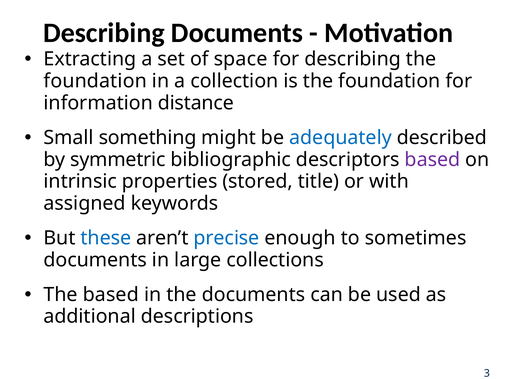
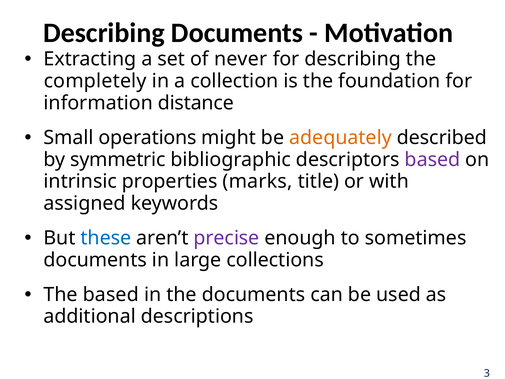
space: space -> never
foundation at (95, 81): foundation -> completely
something: something -> operations
adequately colour: blue -> orange
stored: stored -> marks
precise colour: blue -> purple
